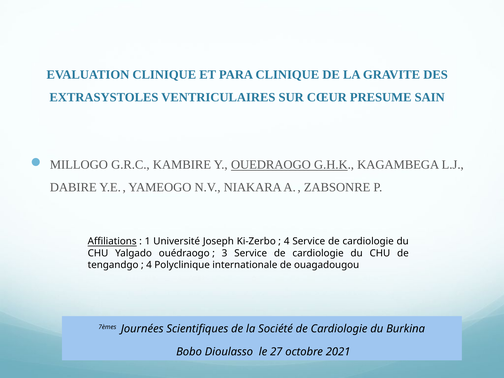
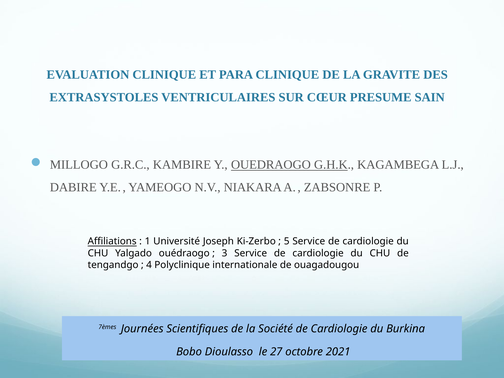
4 at (287, 241): 4 -> 5
